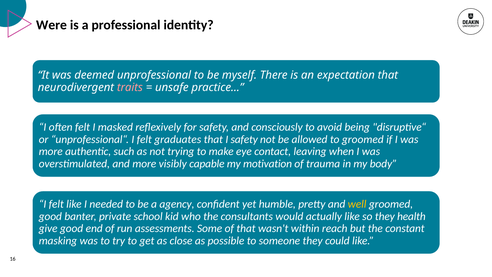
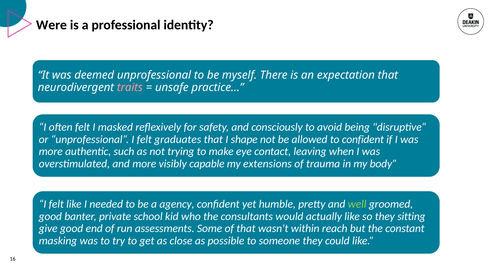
I safety: safety -> shape
to groomed: groomed -> confident
motivation: motivation -> extensions
well colour: yellow -> light green
health: health -> sitting
